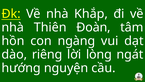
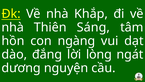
Đoàn: Đoàn -> Sáng
riêng: riêng -> đắng
hướng: hướng -> dương
